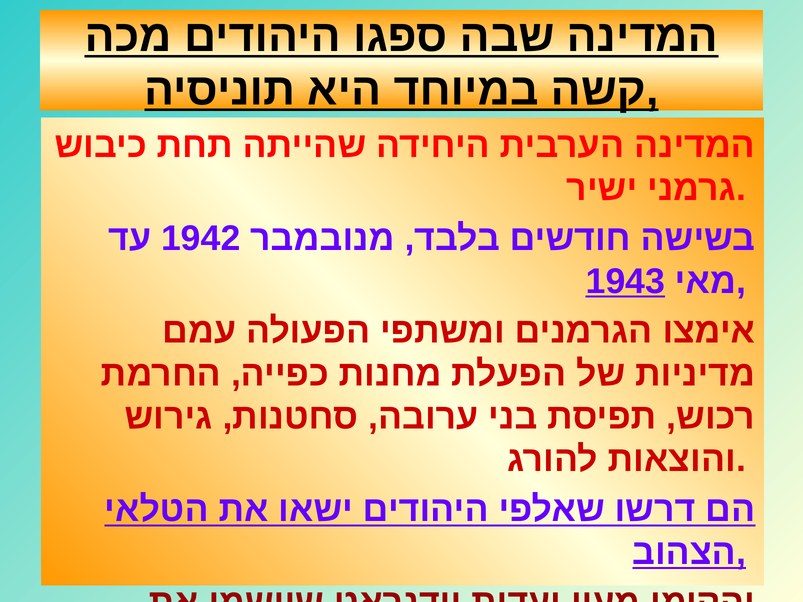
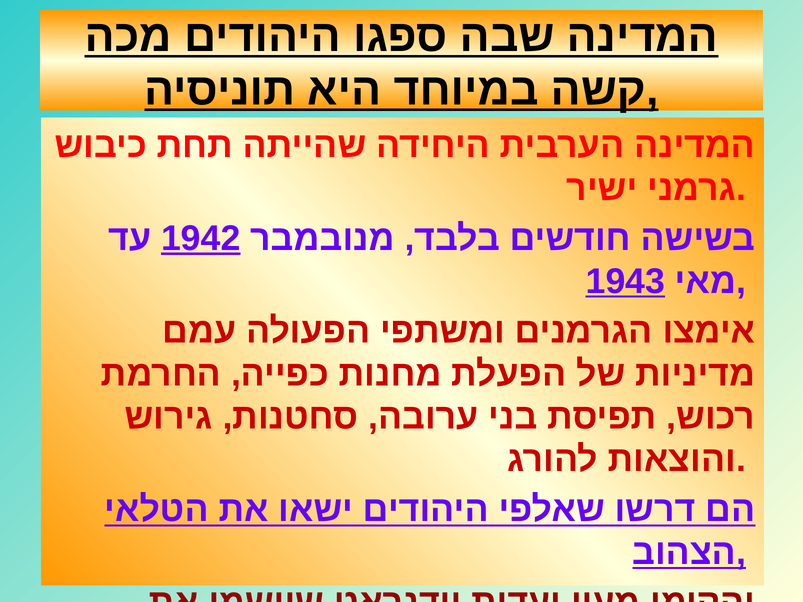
1942 underline: none -> present
